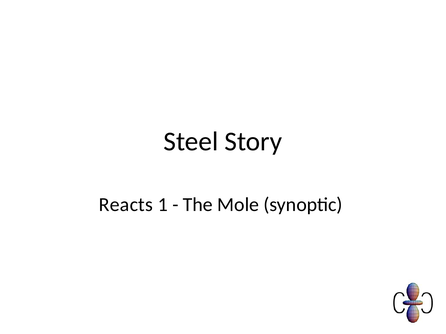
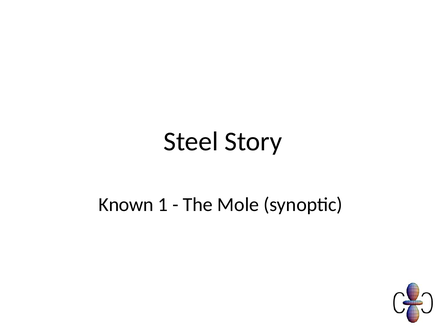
Reacts: Reacts -> Known
